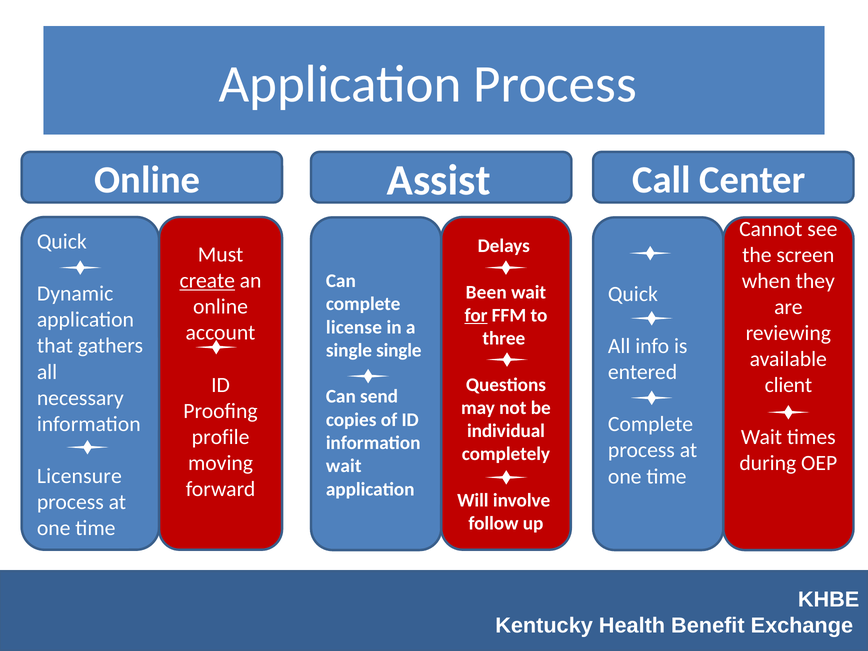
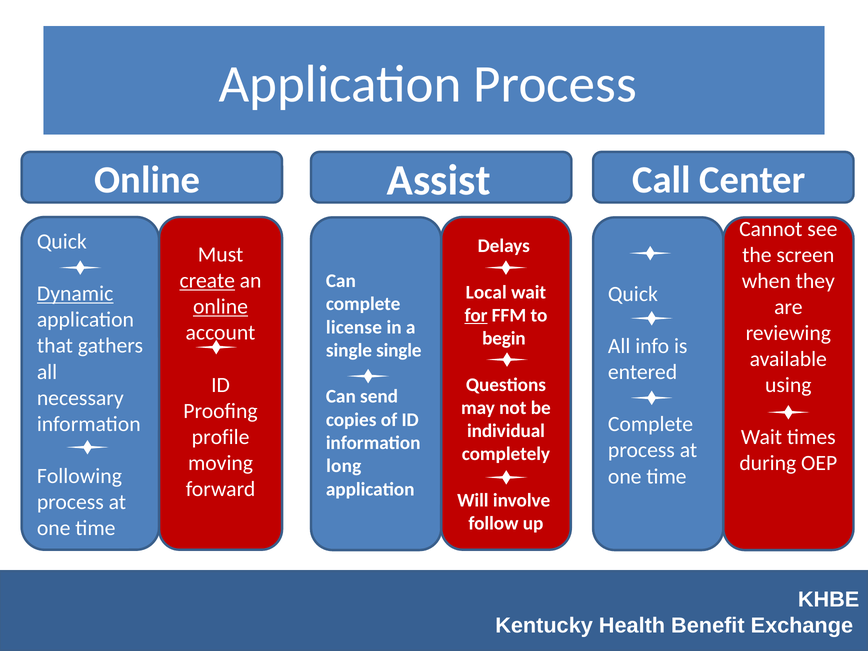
Been: Been -> Local
Dynamic underline: none -> present
online at (220, 307) underline: none -> present
three: three -> begin
client: client -> using
wait at (344, 466): wait -> long
Licensure: Licensure -> Following
